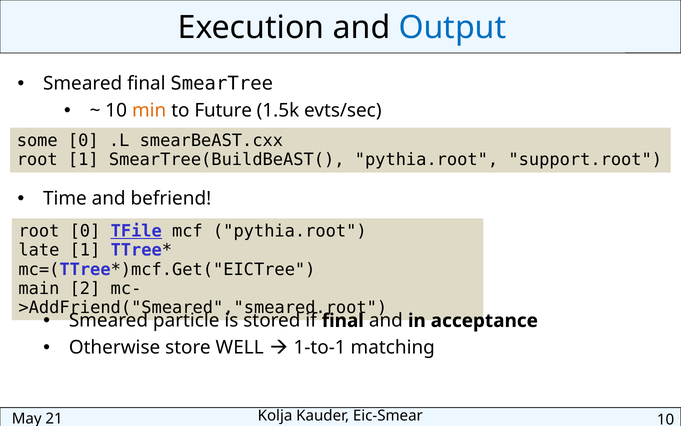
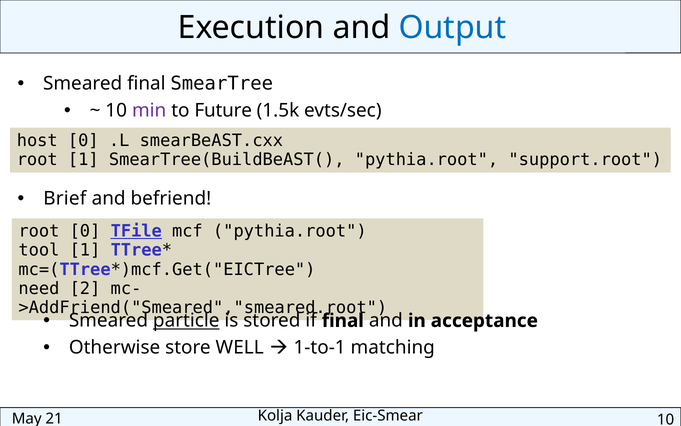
min colour: orange -> purple
some: some -> host
Time: Time -> Brief
late: late -> tool
main: main -> need
particle underline: none -> present
